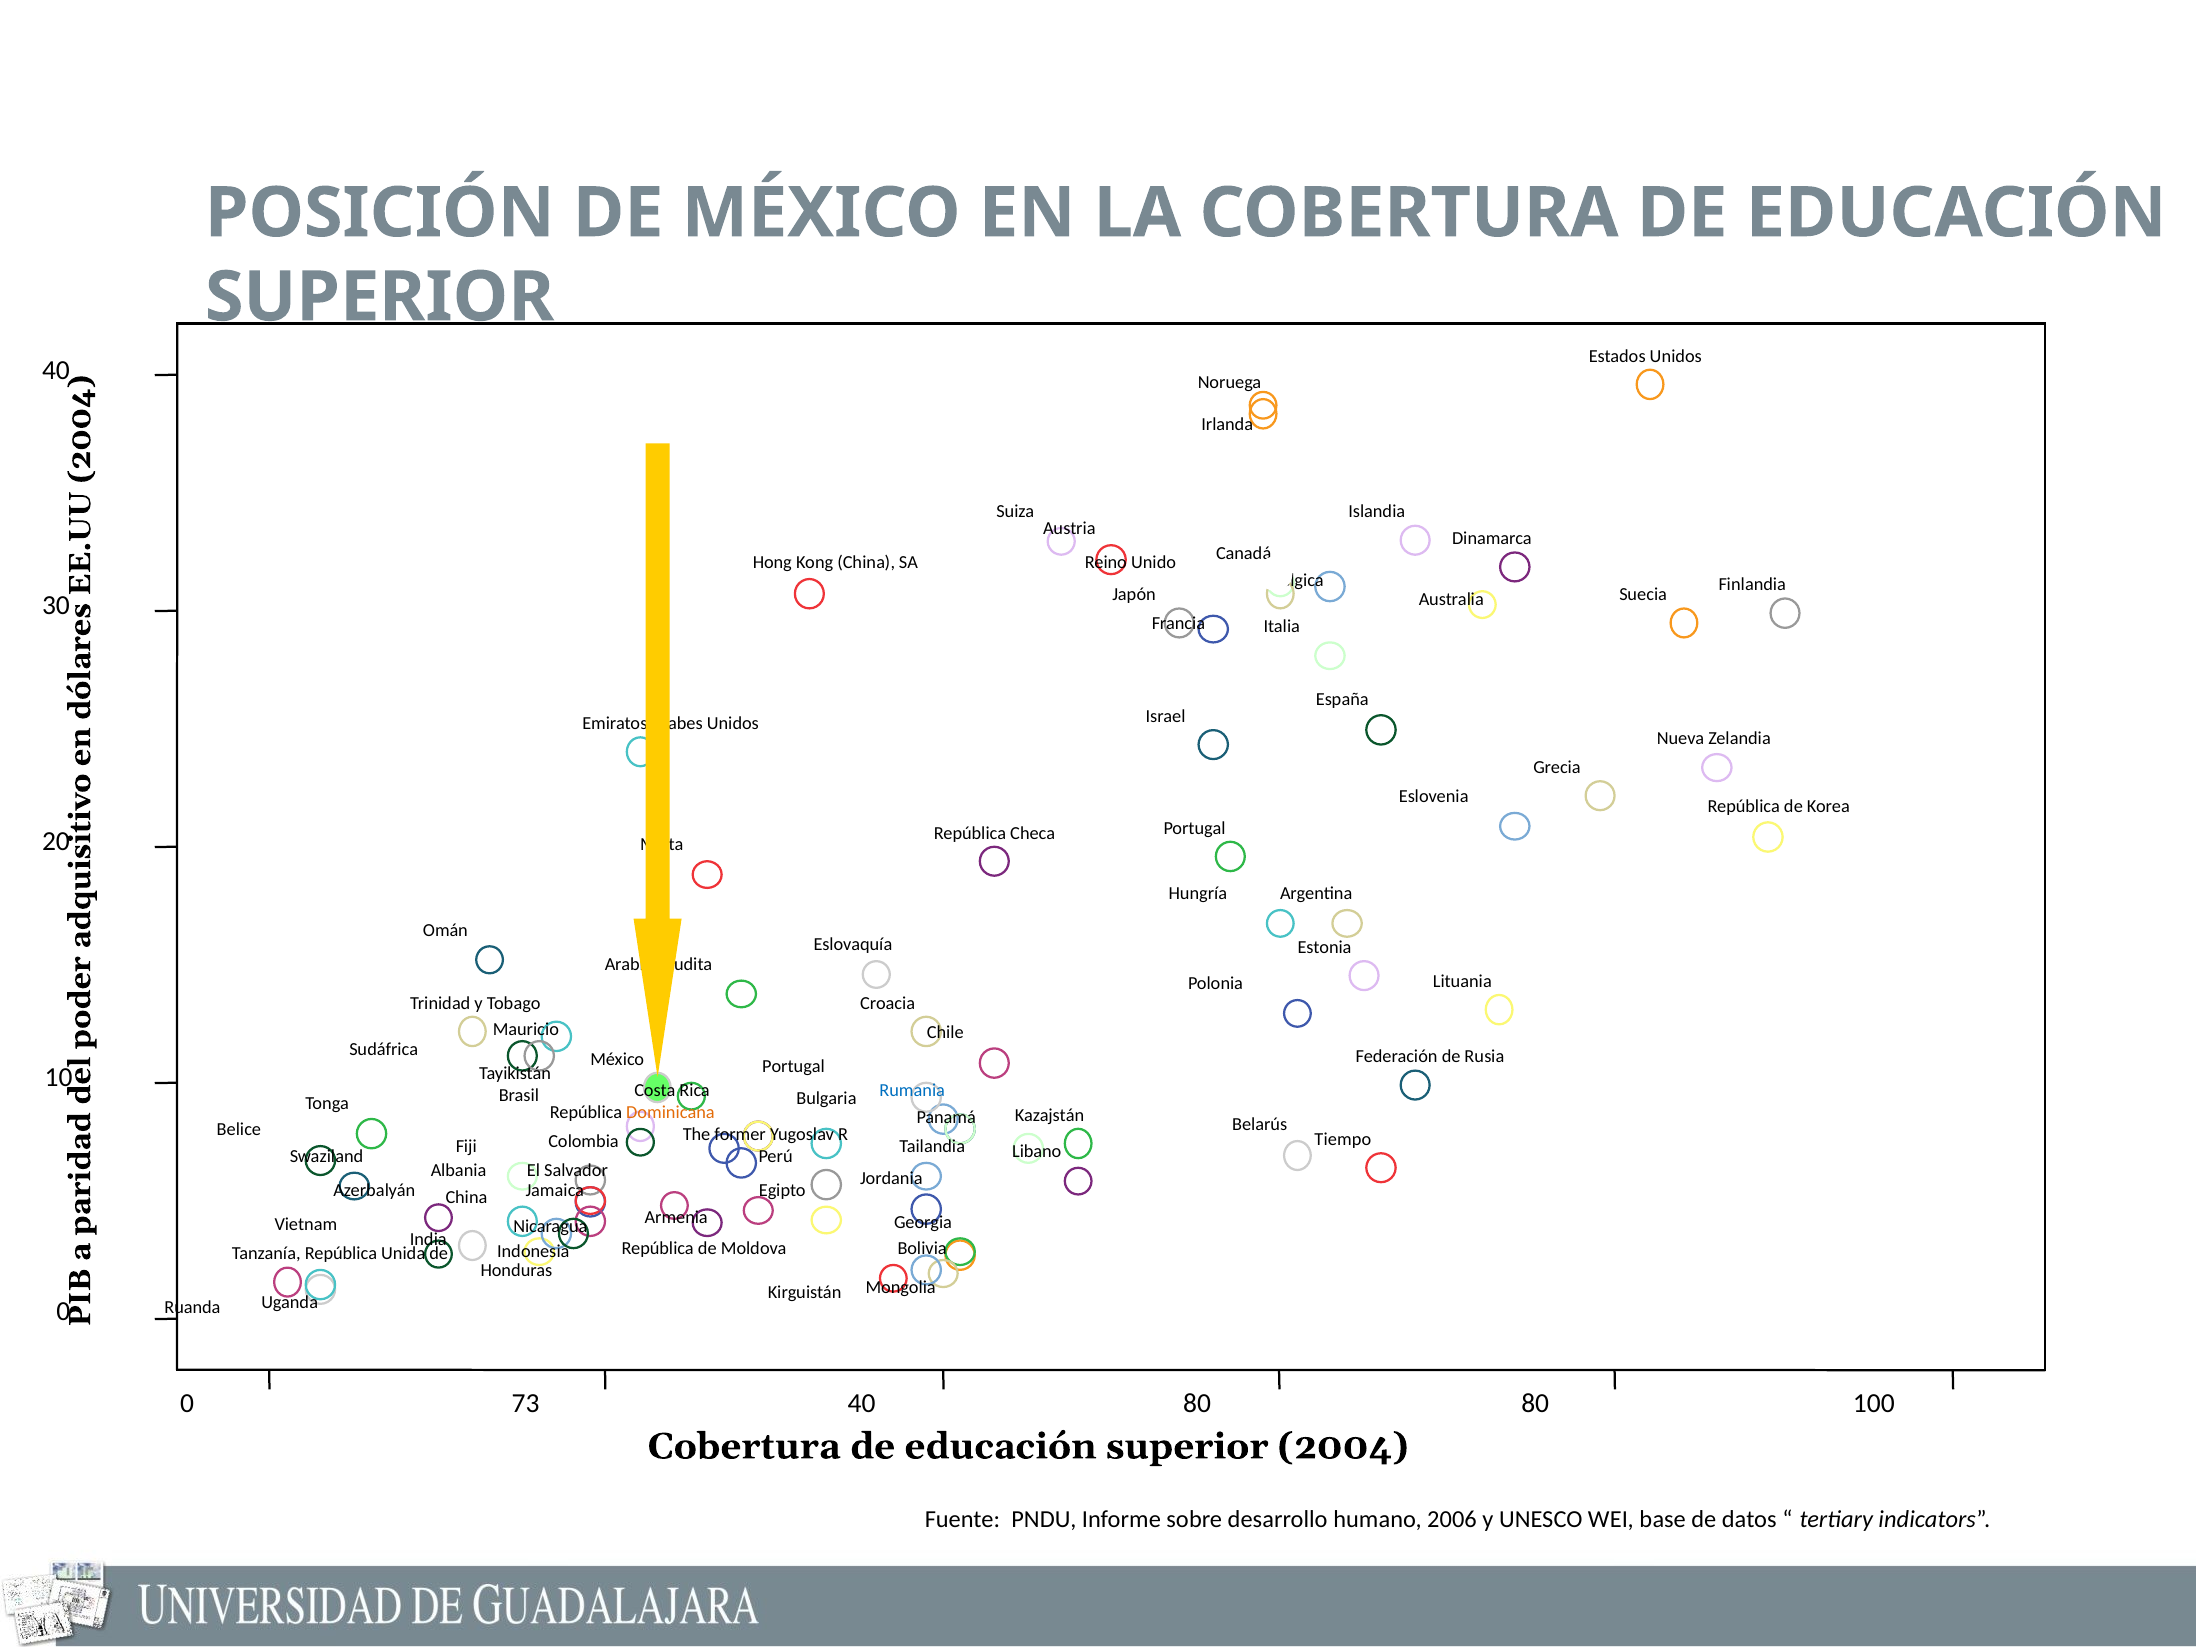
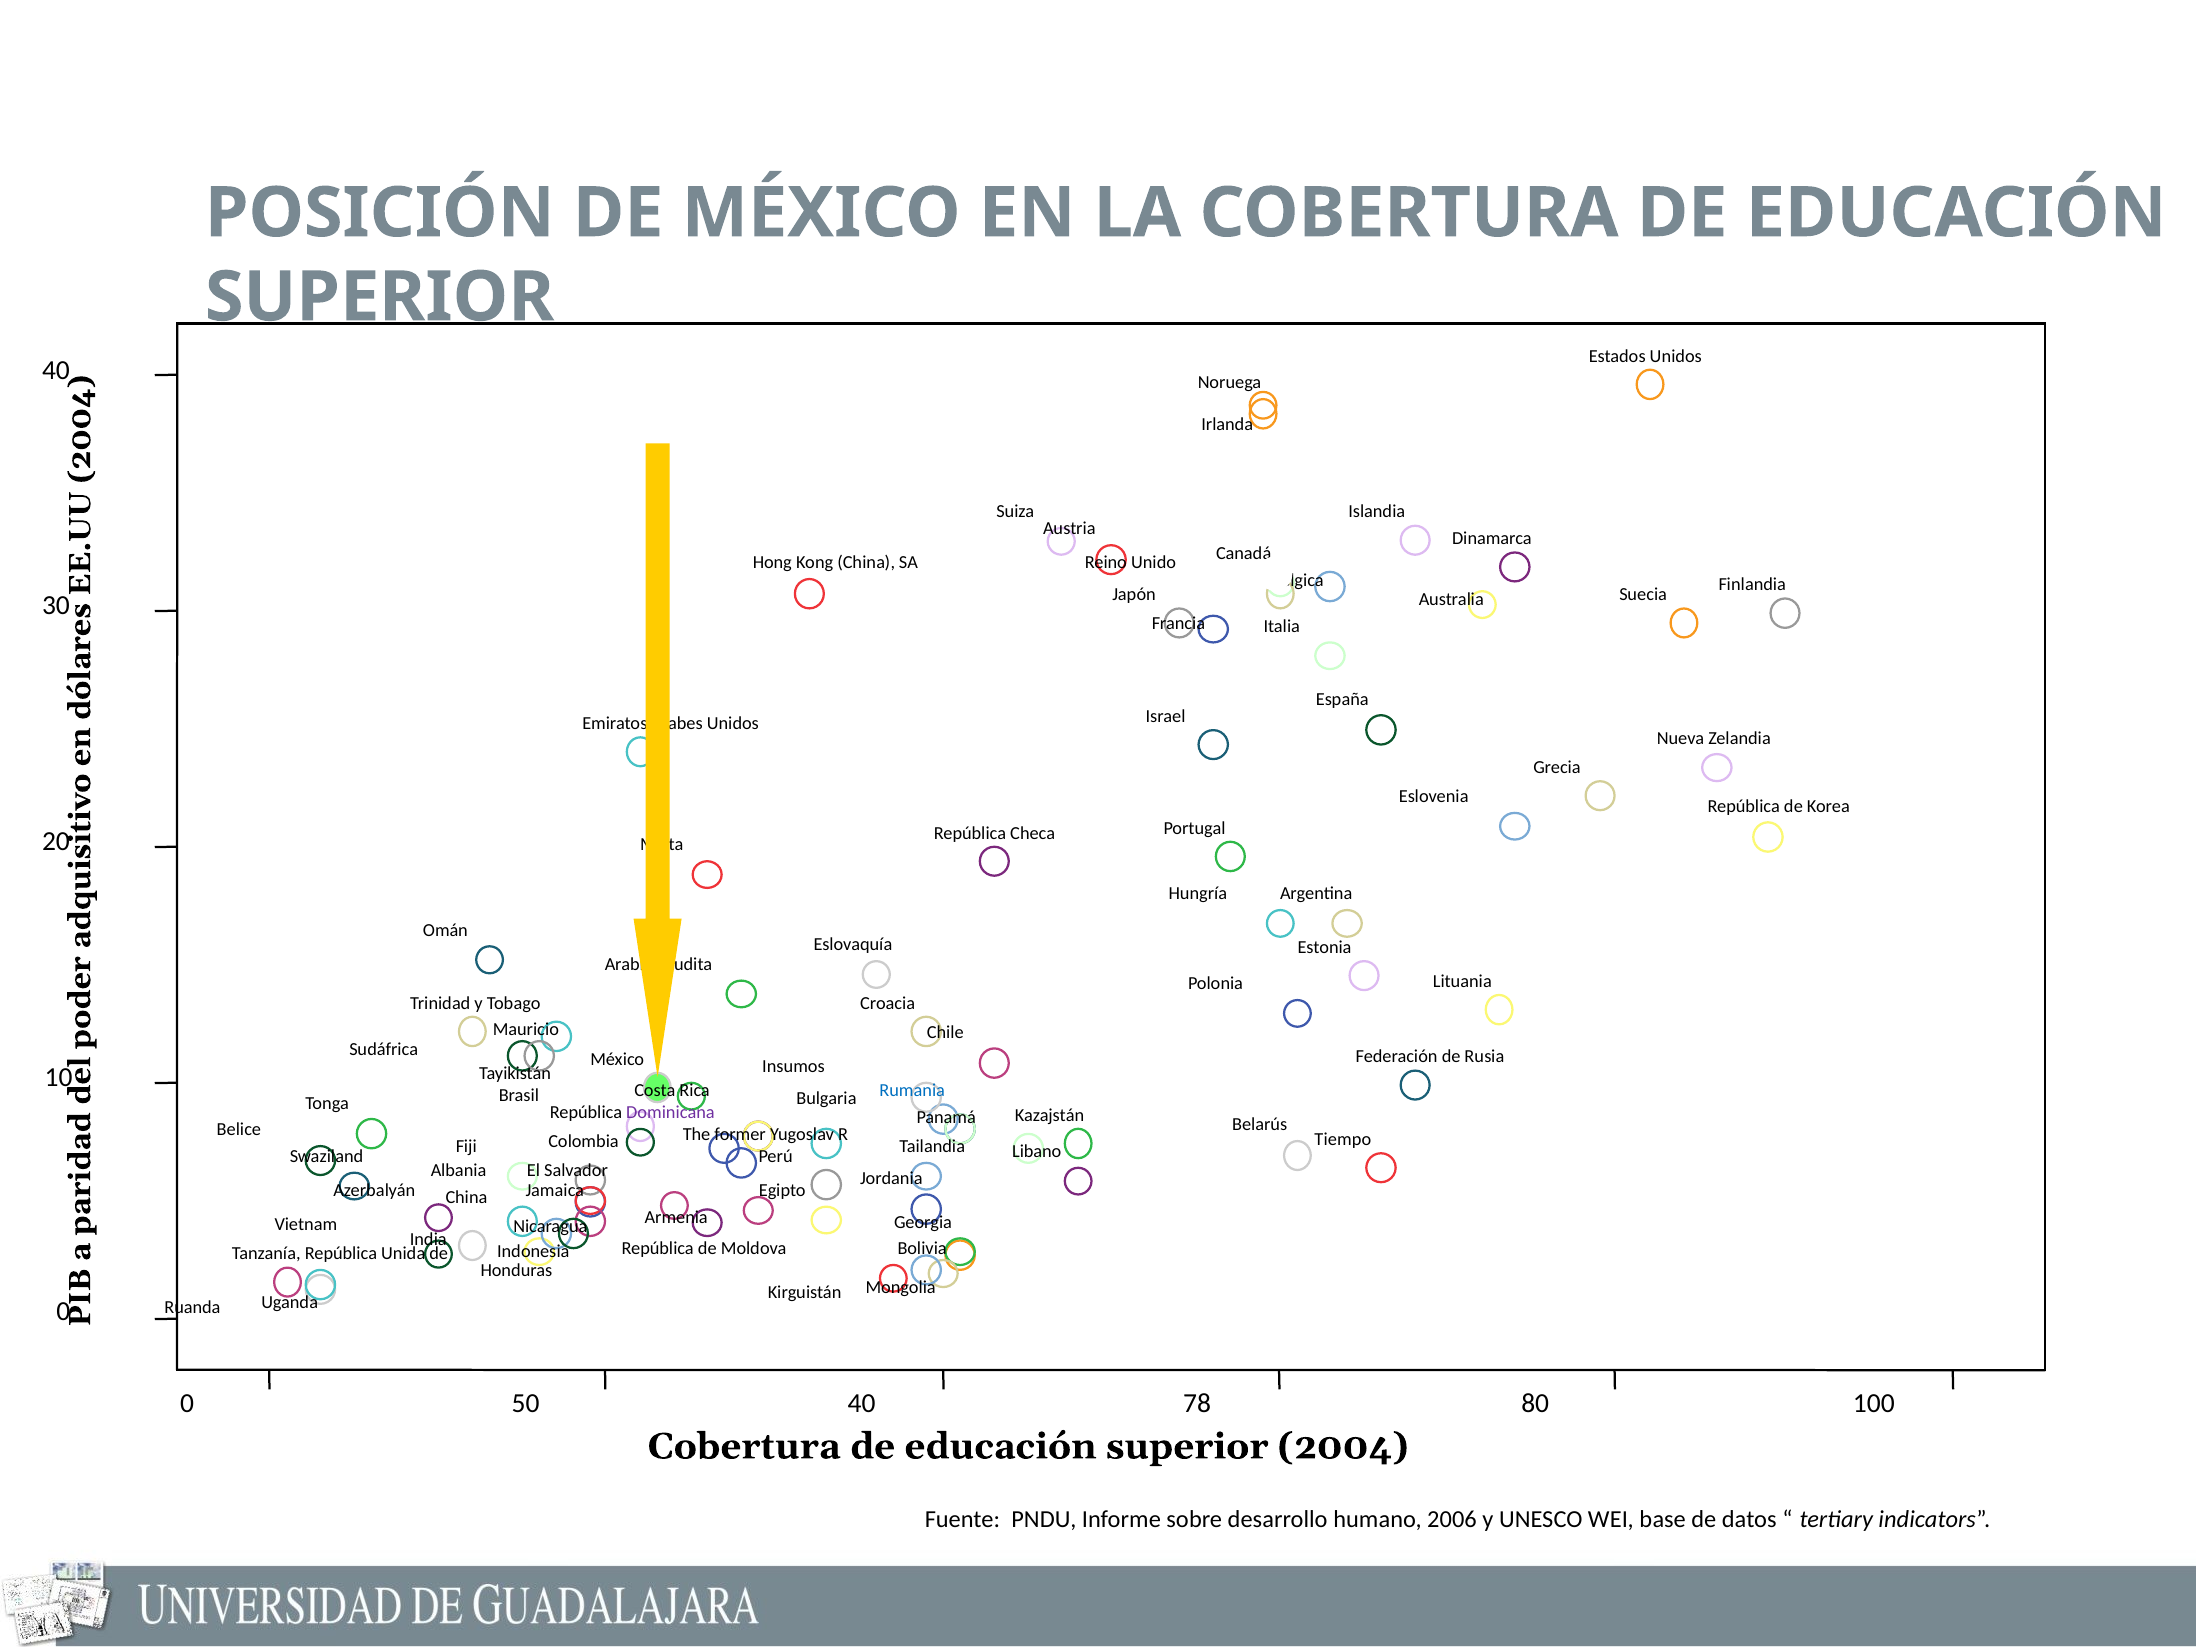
Portugal at (793, 1066): Portugal -> Insumos
Dominicana colour: orange -> purple
73: 73 -> 50
40 80: 80 -> 78
